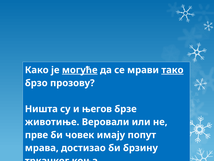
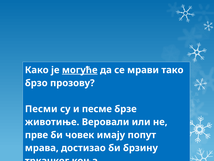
тако underline: present -> none
Ништа: Ништа -> Песми
његов: његов -> песме
